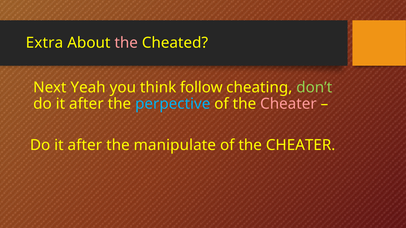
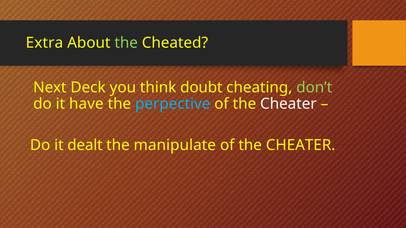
the at (126, 43) colour: pink -> light green
Yeah: Yeah -> Deck
follow: follow -> doubt
after at (86, 104): after -> have
Cheater at (288, 104) colour: pink -> white
after at (85, 145): after -> dealt
